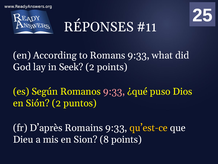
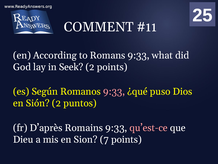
RÉPONSES: RÉPONSES -> COMMENT
qu’est-ce colour: yellow -> pink
8: 8 -> 7
